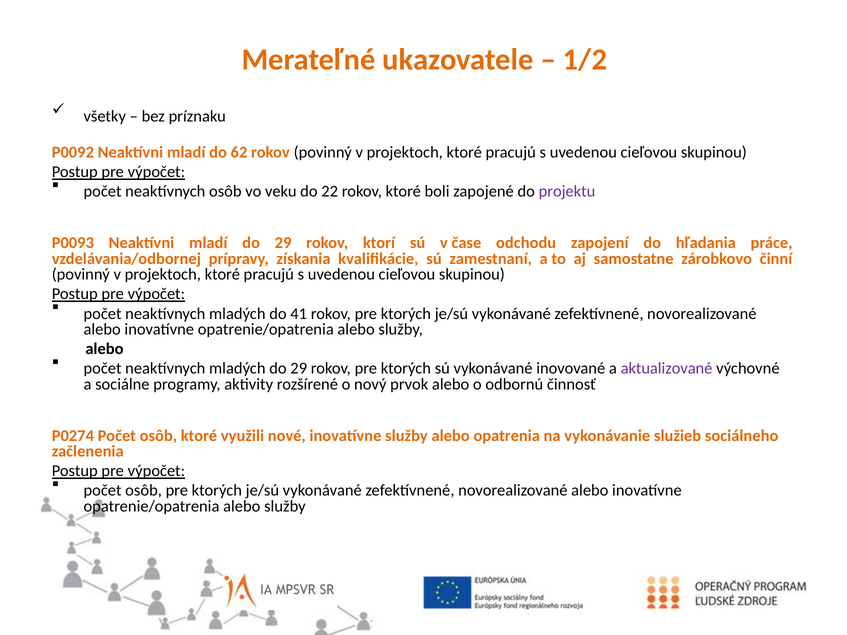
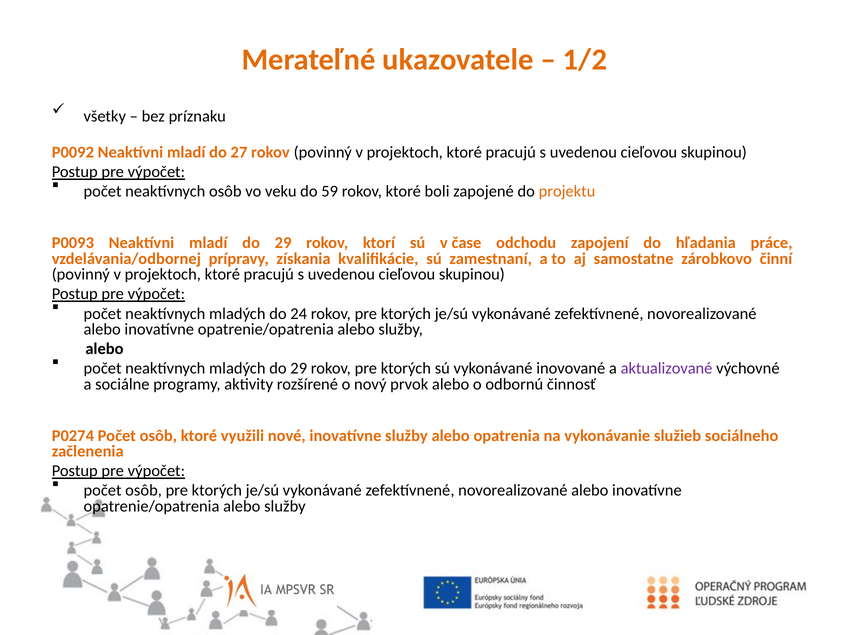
62: 62 -> 27
22: 22 -> 59
projektu colour: purple -> orange
41: 41 -> 24
